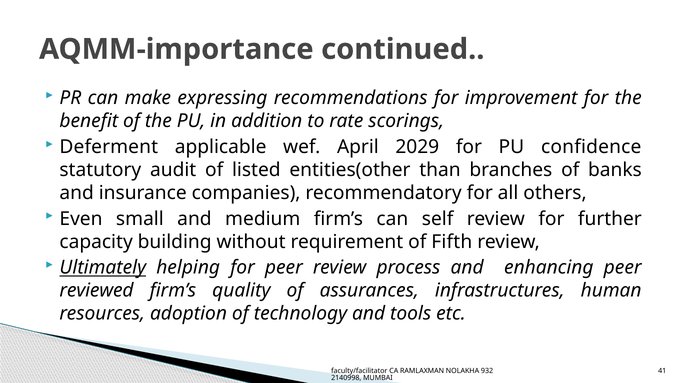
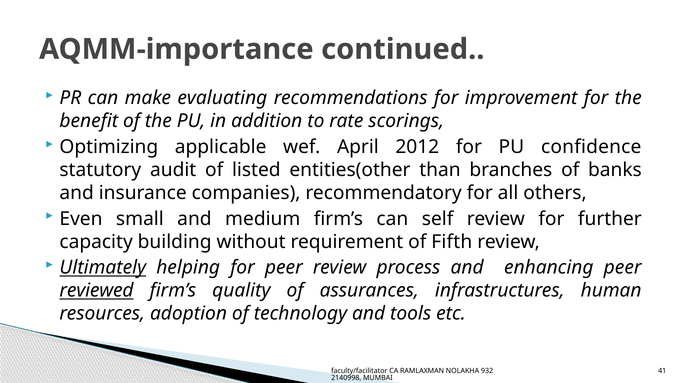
expressing: expressing -> evaluating
Deferment: Deferment -> Optimizing
2029: 2029 -> 2012
reviewed underline: none -> present
